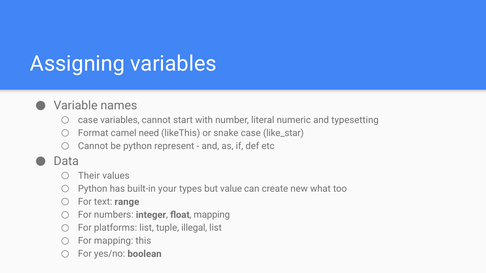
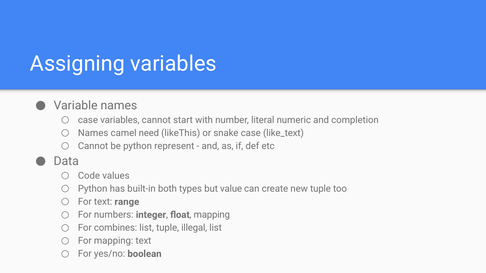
typesetting: typesetting -> completion
Format at (93, 133): Format -> Names
like_star: like_star -> like_text
Their: Their -> Code
your: your -> both
new what: what -> tuple
platforms: platforms -> combines
mapping this: this -> text
